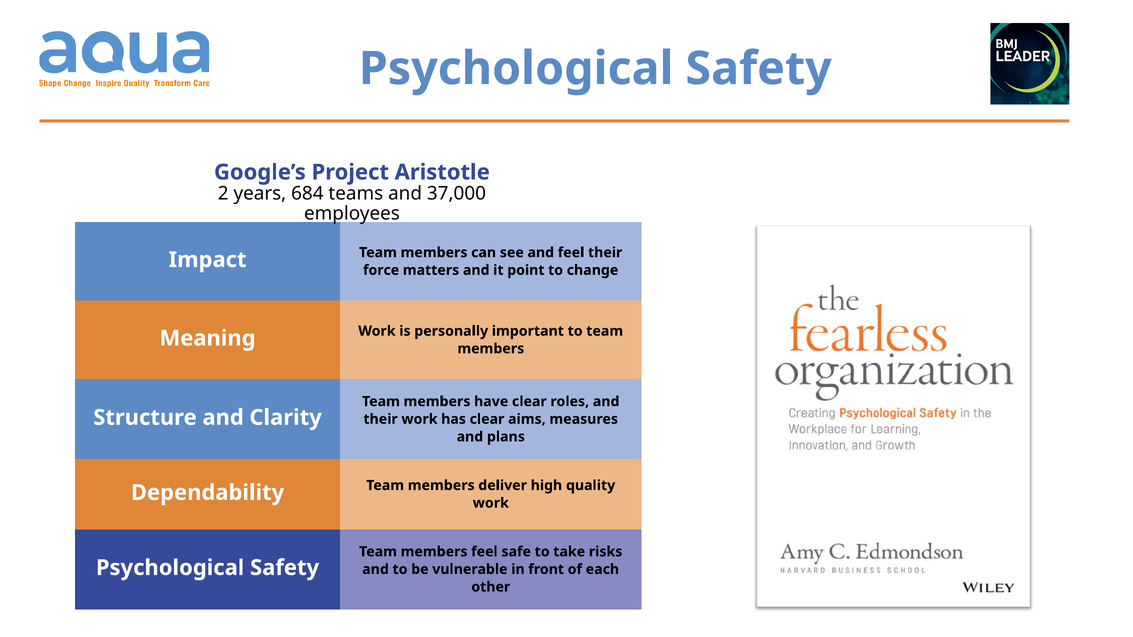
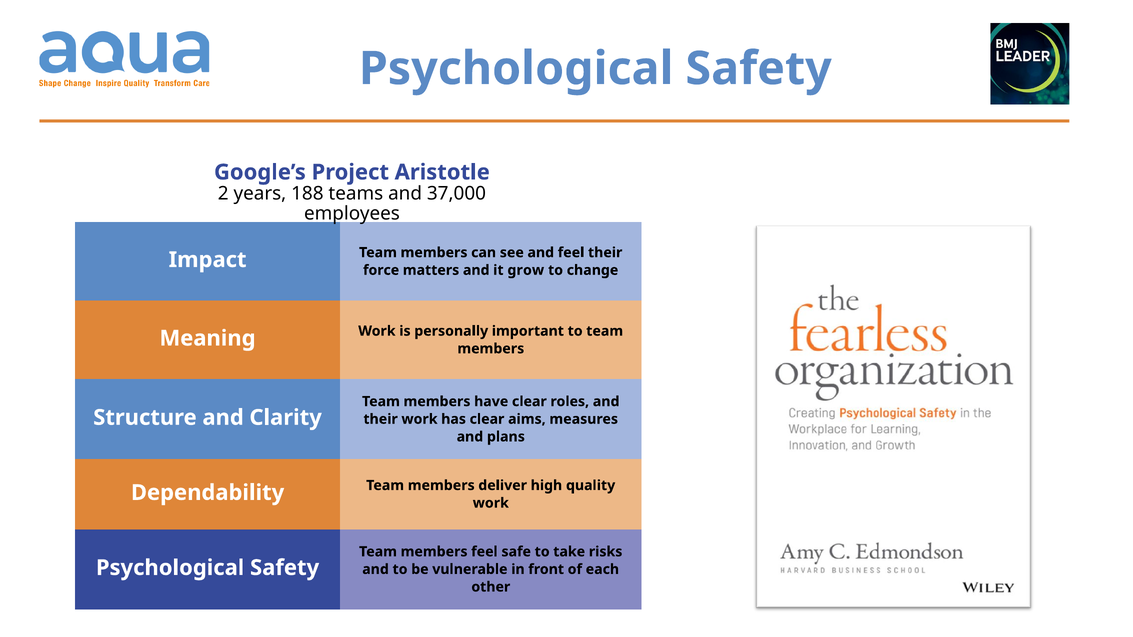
684: 684 -> 188
point: point -> grow
